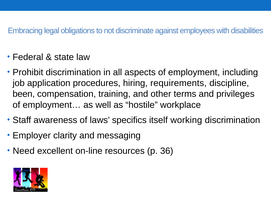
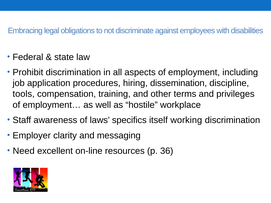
requirements: requirements -> dissemination
been: been -> tools
